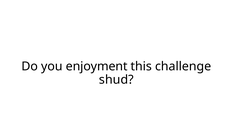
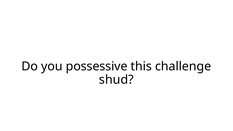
enjoyment: enjoyment -> possessive
